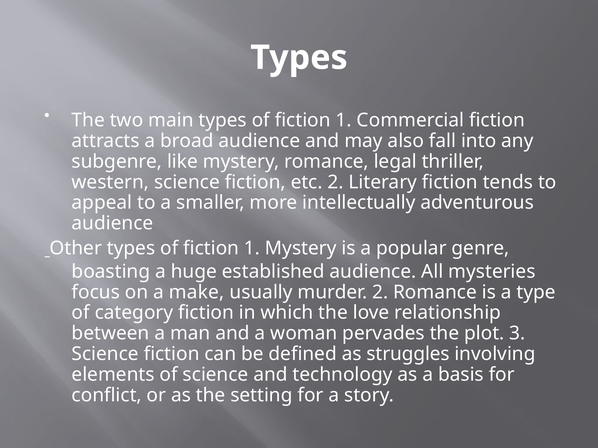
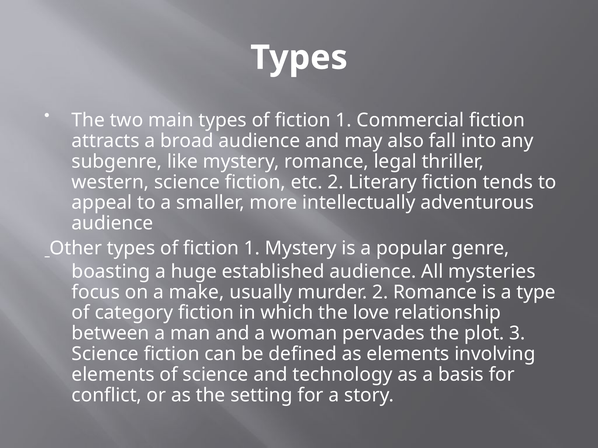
as struggles: struggles -> elements
